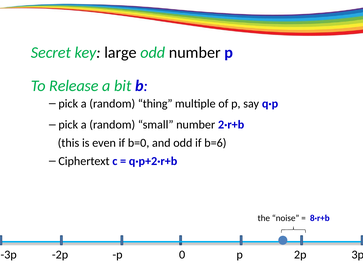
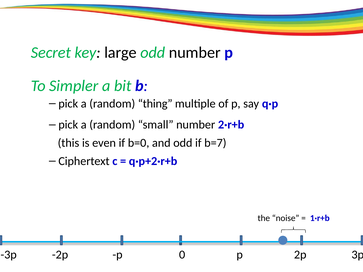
Release: Release -> Simpler
b=6: b=6 -> b=7
8·r+b: 8·r+b -> 1·r+b
